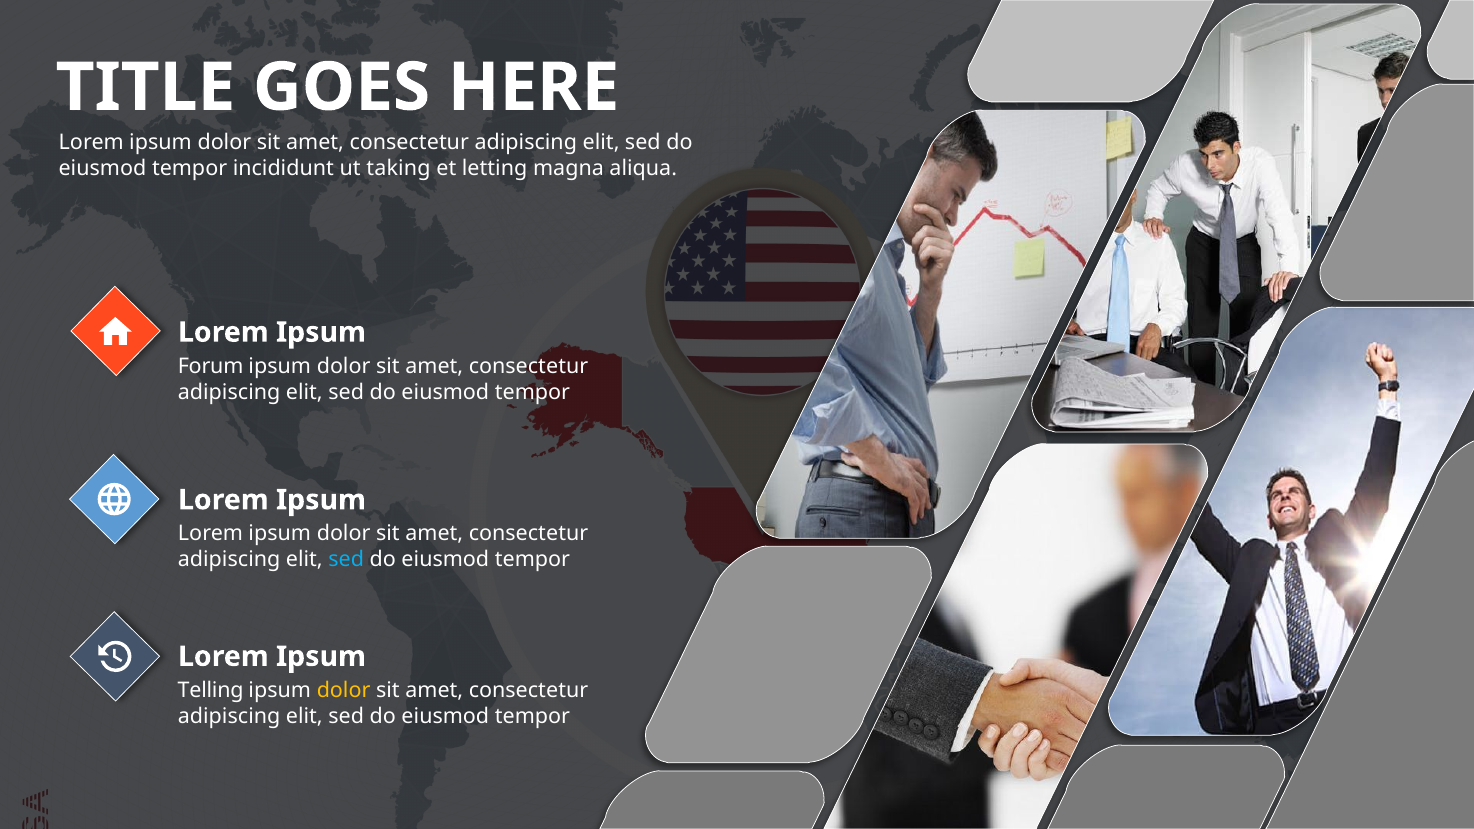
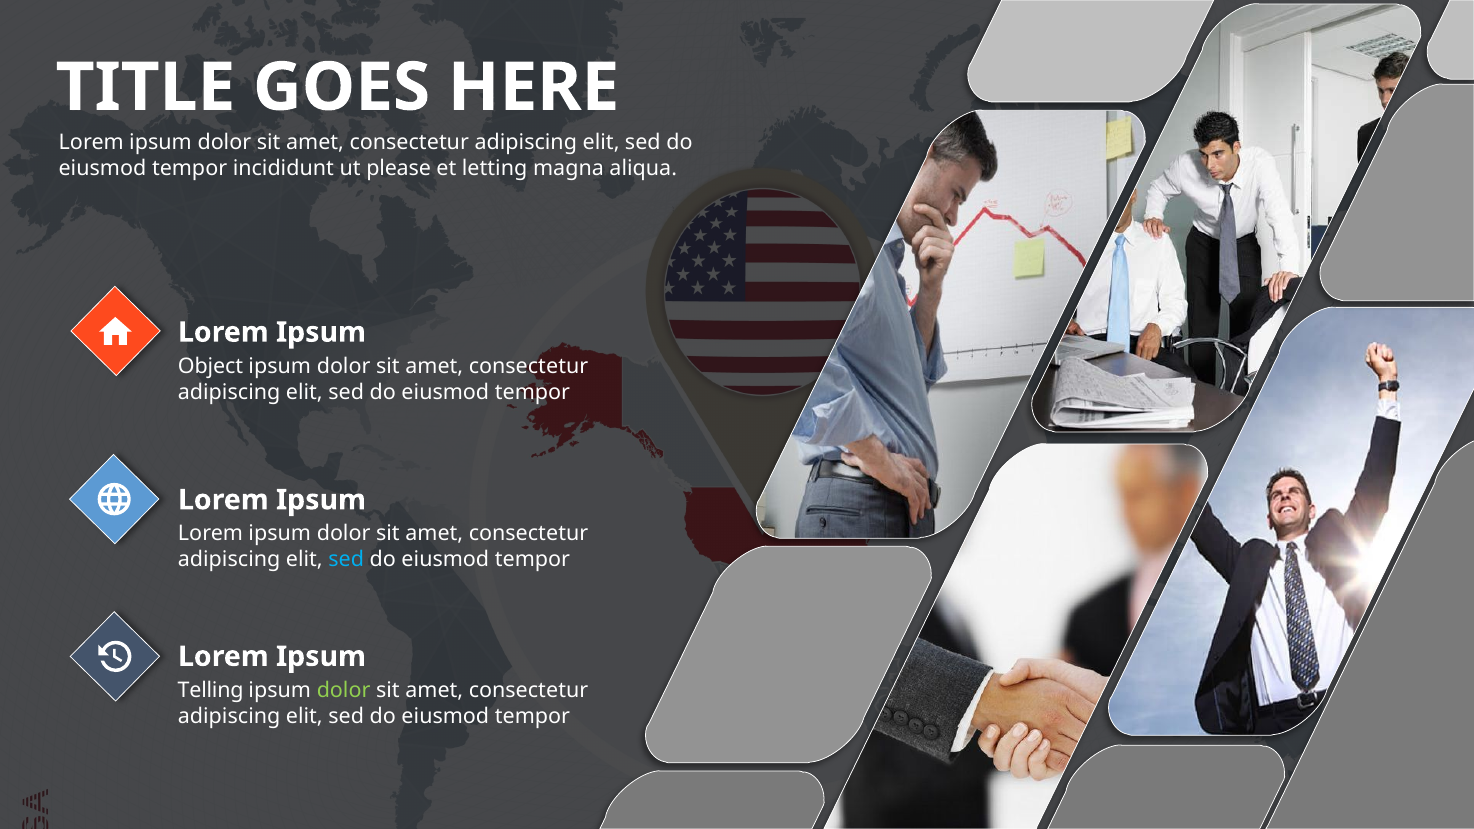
taking: taking -> please
Forum: Forum -> Object
dolor at (344, 690) colour: yellow -> light green
